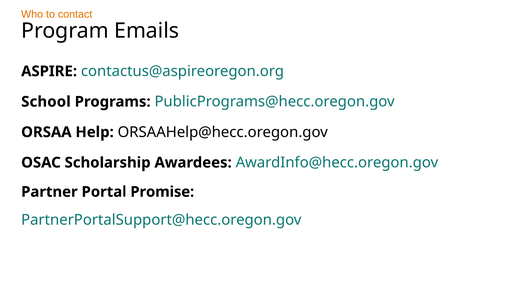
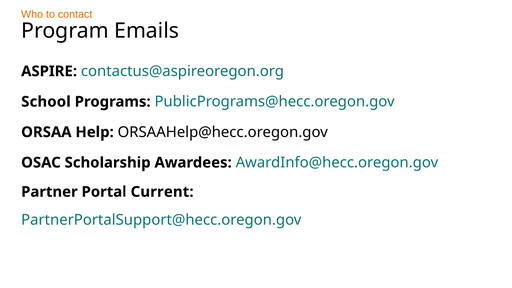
Promise: Promise -> Current
